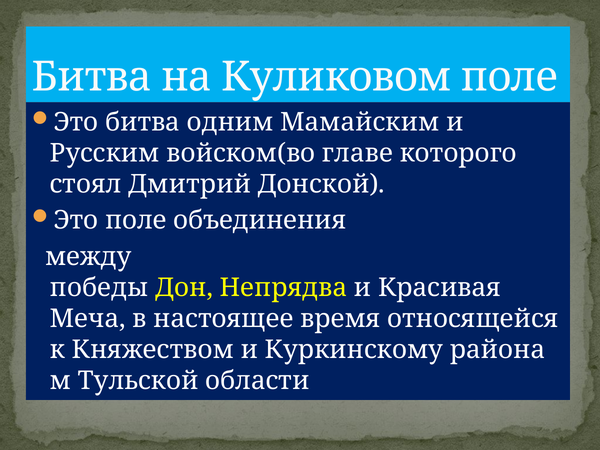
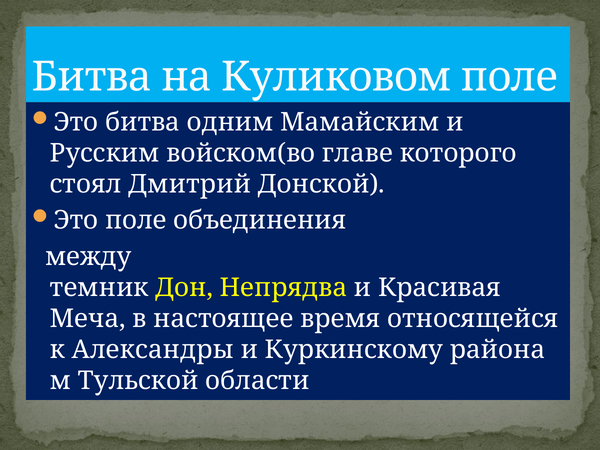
победы: победы -> темник
Княжеством: Княжеством -> Александры
